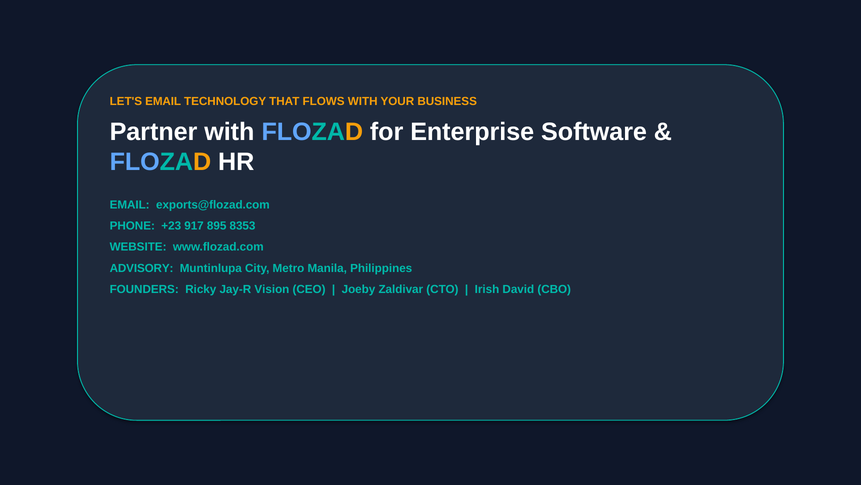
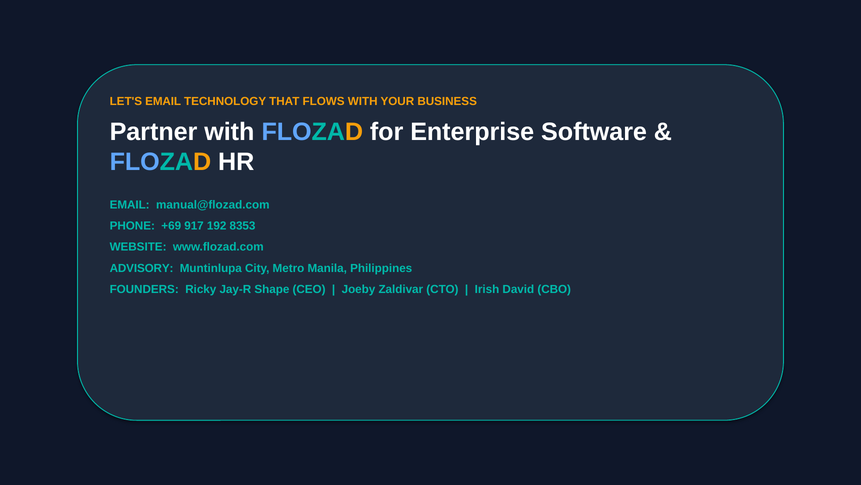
exports@flozad.com: exports@flozad.com -> manual@flozad.com
+23: +23 -> +69
895: 895 -> 192
Vision: Vision -> Shape
